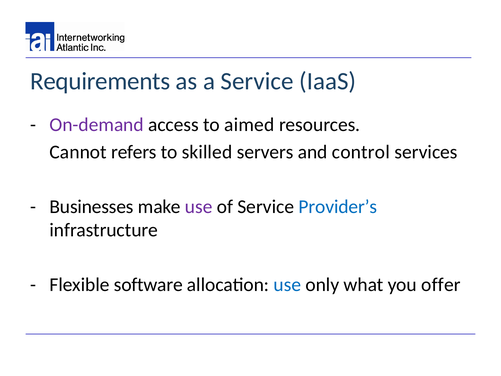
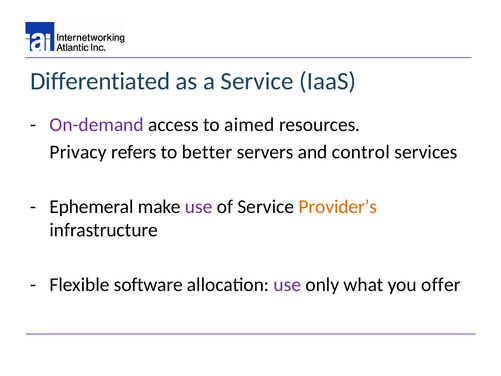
Requirements: Requirements -> Differentiated
Cannot: Cannot -> Privacy
skilled: skilled -> better
Businesses: Businesses -> Ephemeral
Provider’s colour: blue -> orange
use at (287, 284) colour: blue -> purple
